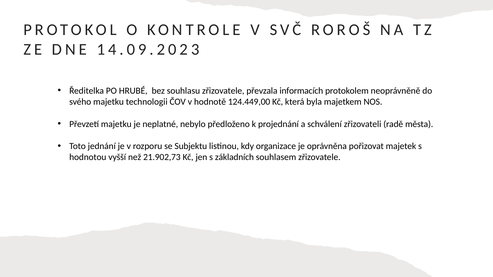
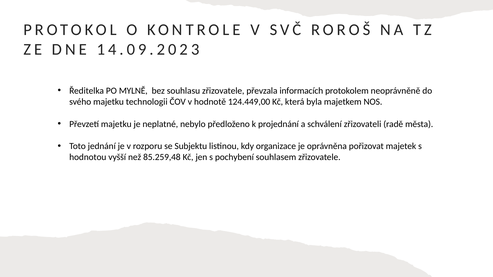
HRUBÉ: HRUBÉ -> MYLNĚ
21.902,73: 21.902,73 -> 85.259,48
základních: základních -> pochybení
